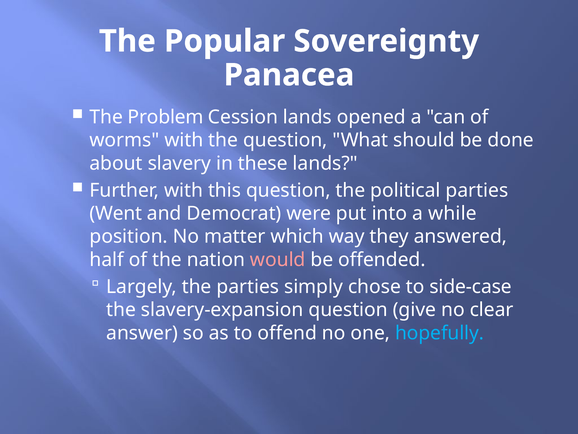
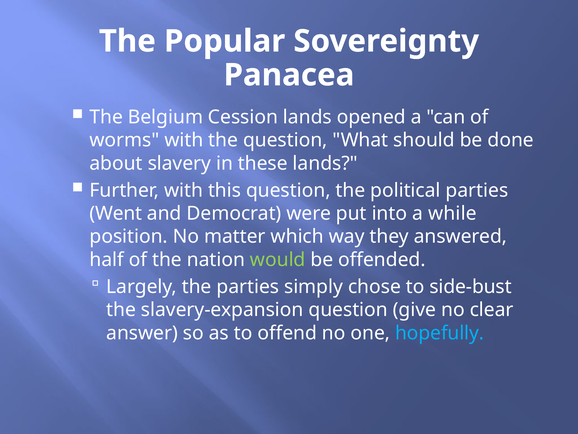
Problem: Problem -> Belgium
would colour: pink -> light green
side-case: side-case -> side-bust
